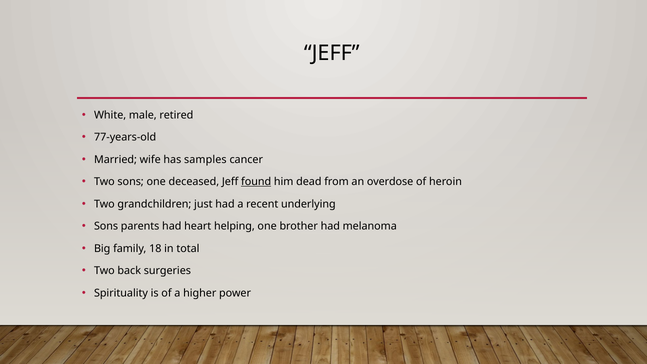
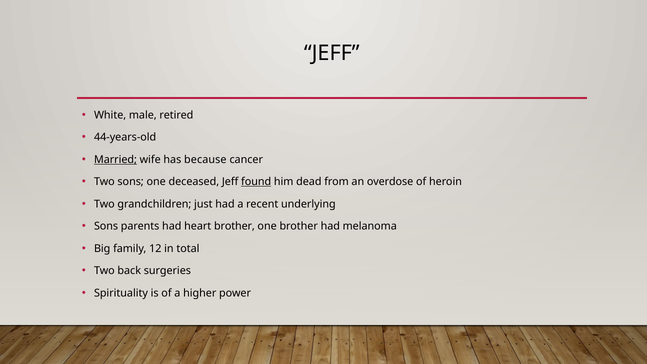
77-years-old: 77-years-old -> 44-years-old
Married underline: none -> present
samples: samples -> because
heart helping: helping -> brother
18: 18 -> 12
